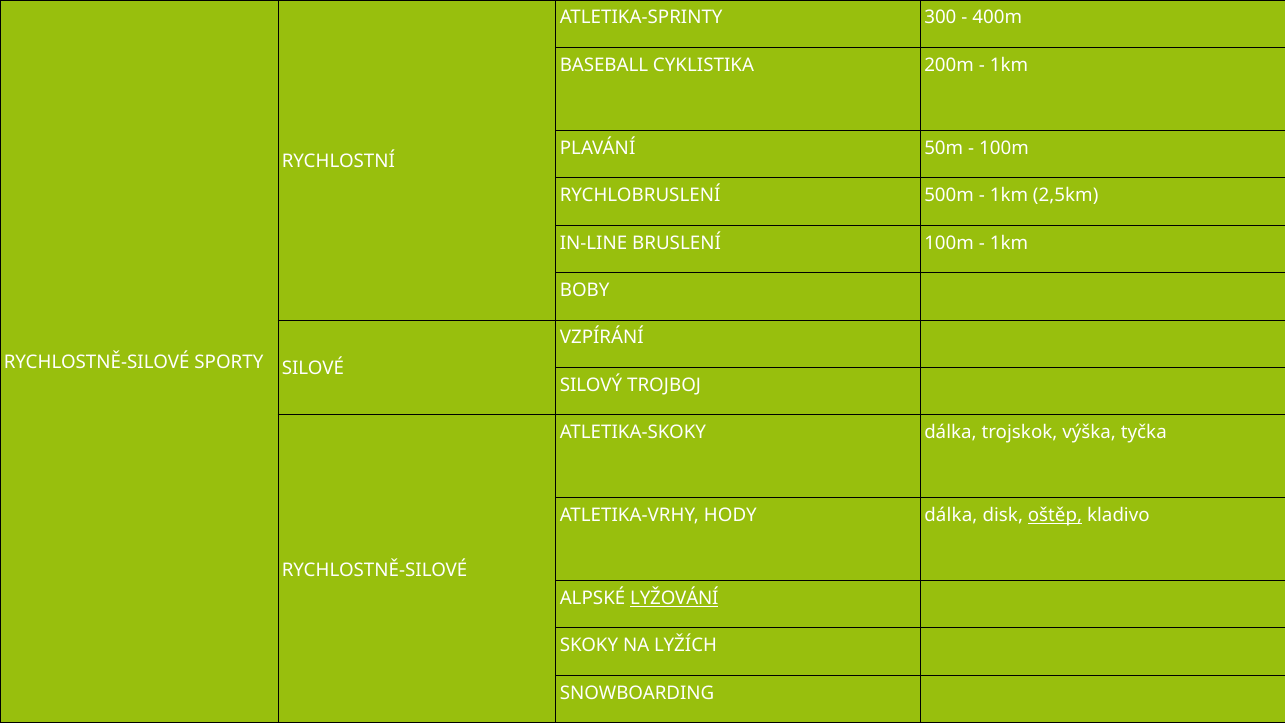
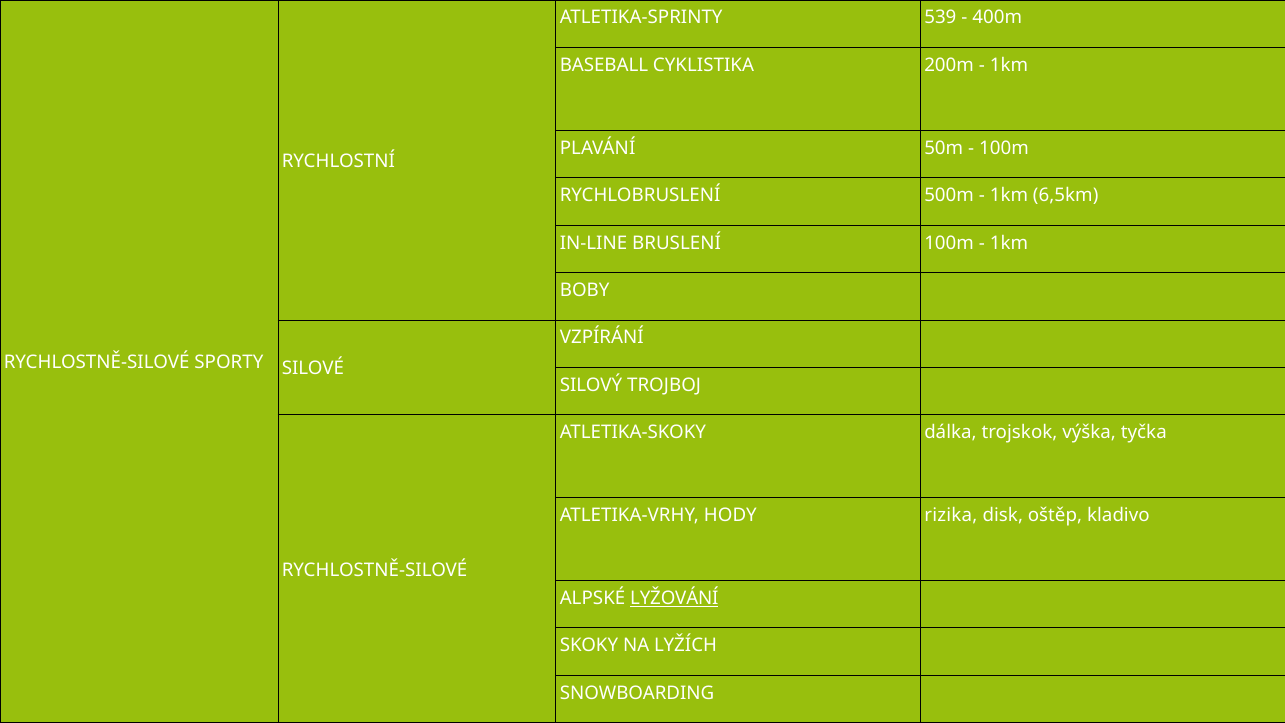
300: 300 -> 539
2,5km: 2,5km -> 6,5km
HODY dálka: dálka -> rizika
oštěp underline: present -> none
